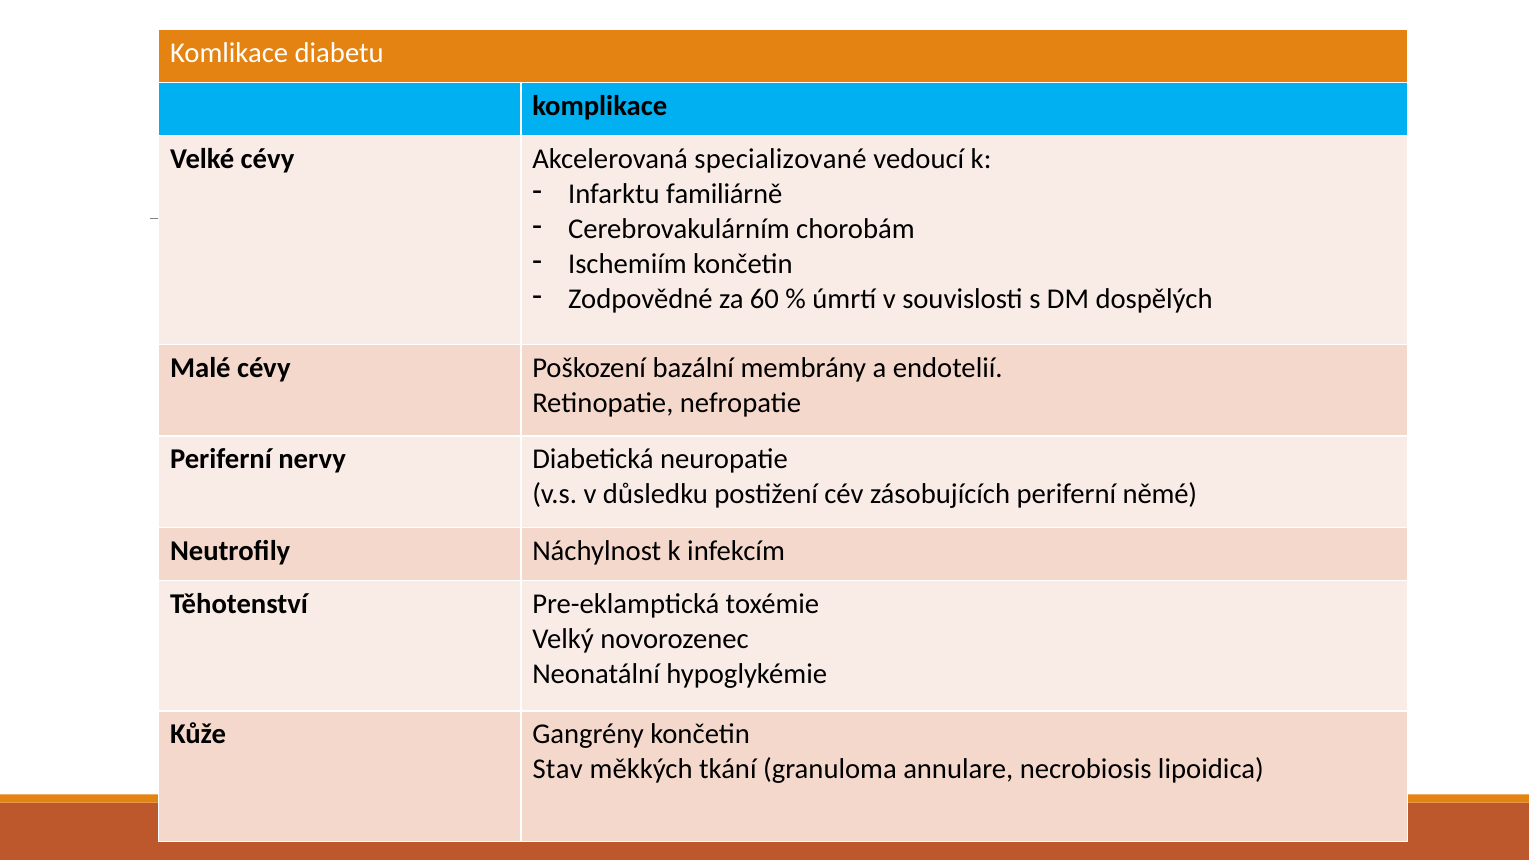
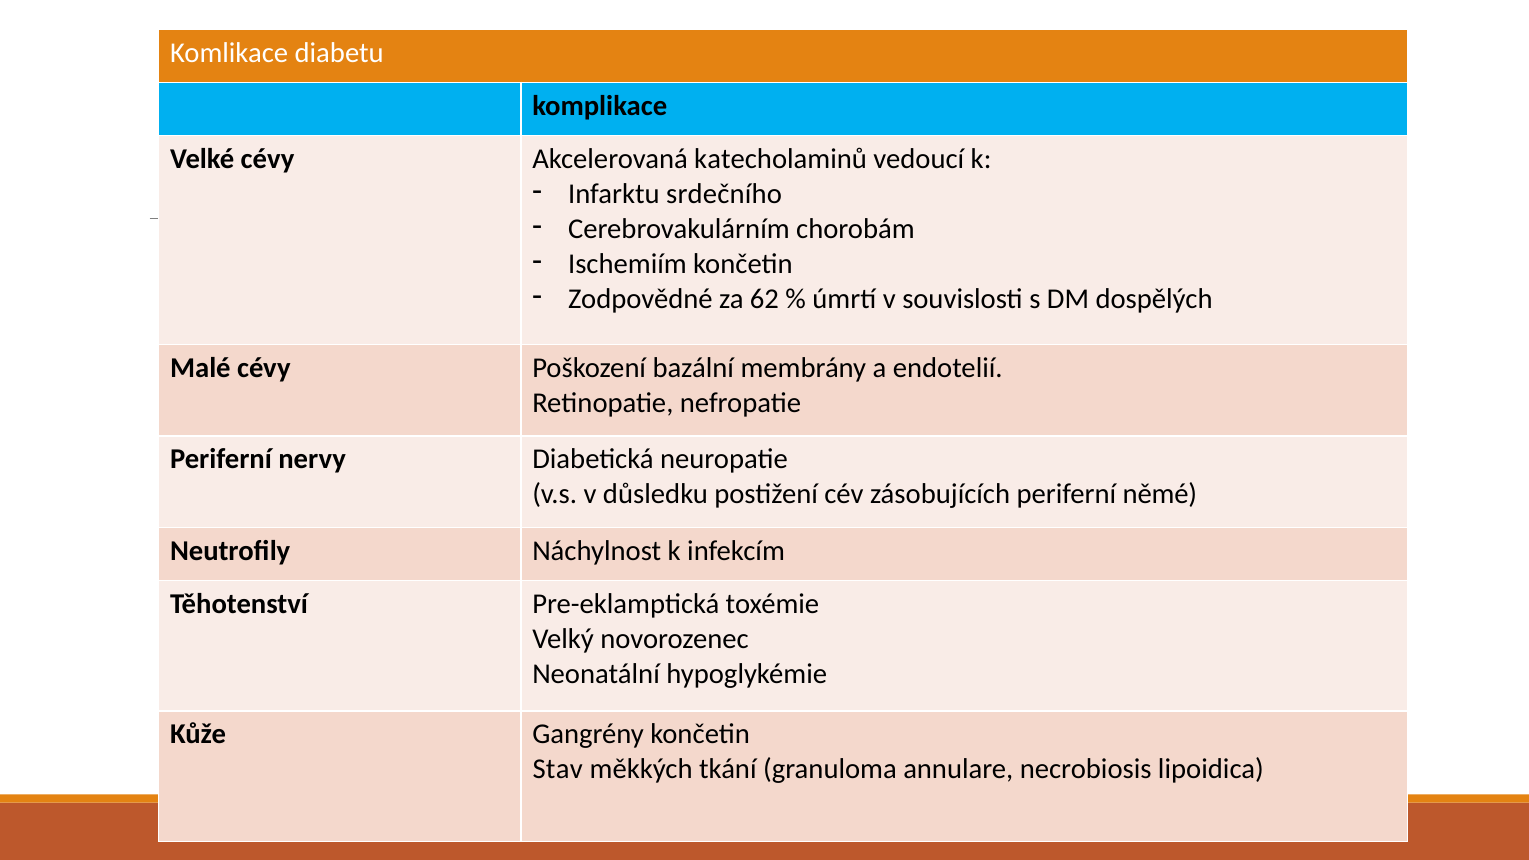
specializované: specializované -> katecholaminů
familiárně: familiárně -> srdečního
60: 60 -> 62
